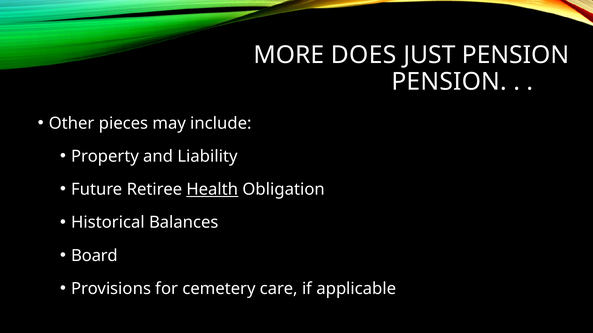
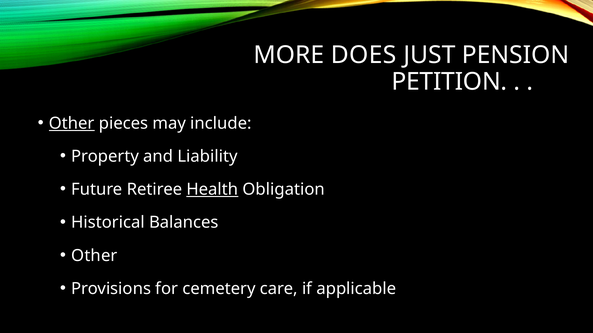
PENSION at (449, 82): PENSION -> PETITION
Other at (72, 123) underline: none -> present
Board at (94, 256): Board -> Other
